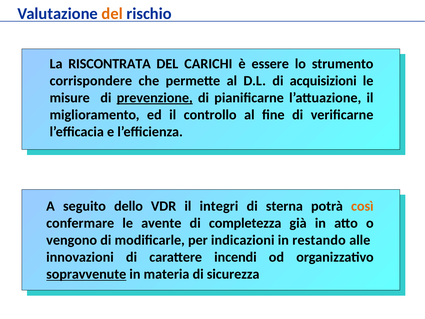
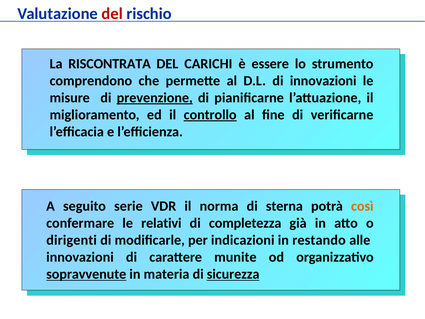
del at (112, 14) colour: orange -> red
corrispondere: corrispondere -> comprendono
di acquisizioni: acquisizioni -> innovazioni
controllo underline: none -> present
dello: dello -> serie
integri: integri -> norma
avente: avente -> relativi
vengono: vengono -> dirigenti
incendi: incendi -> munite
sicurezza underline: none -> present
